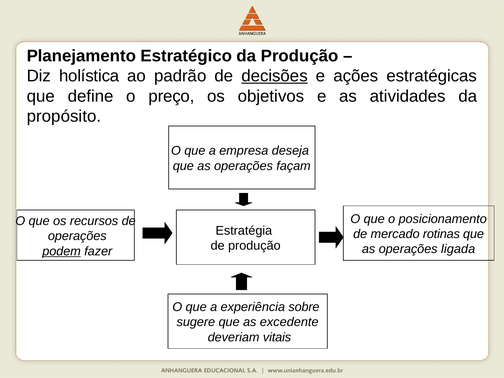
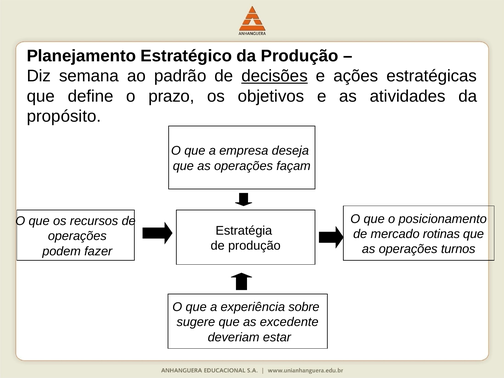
holística: holística -> semana
preço: preço -> prazo
ligada: ligada -> turnos
podem underline: present -> none
vitais: vitais -> estar
